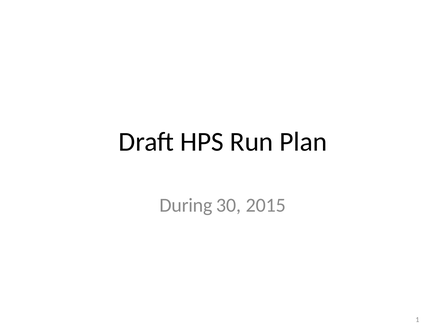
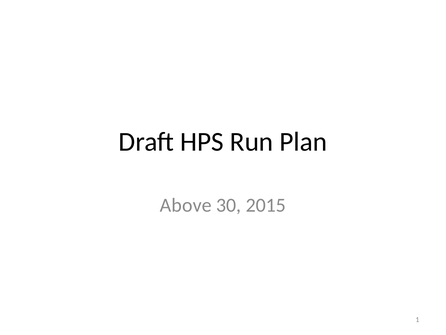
During: During -> Above
